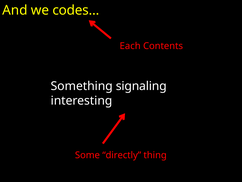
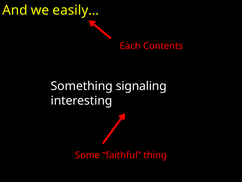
codes…: codes… -> easily…
directly: directly -> faithful
